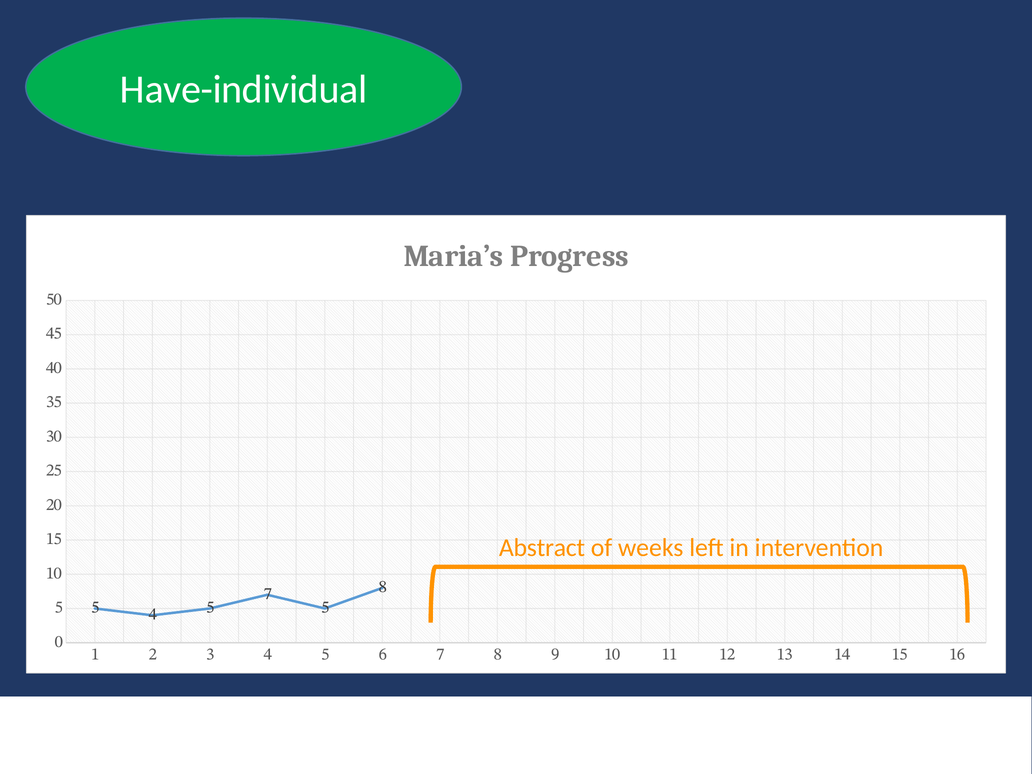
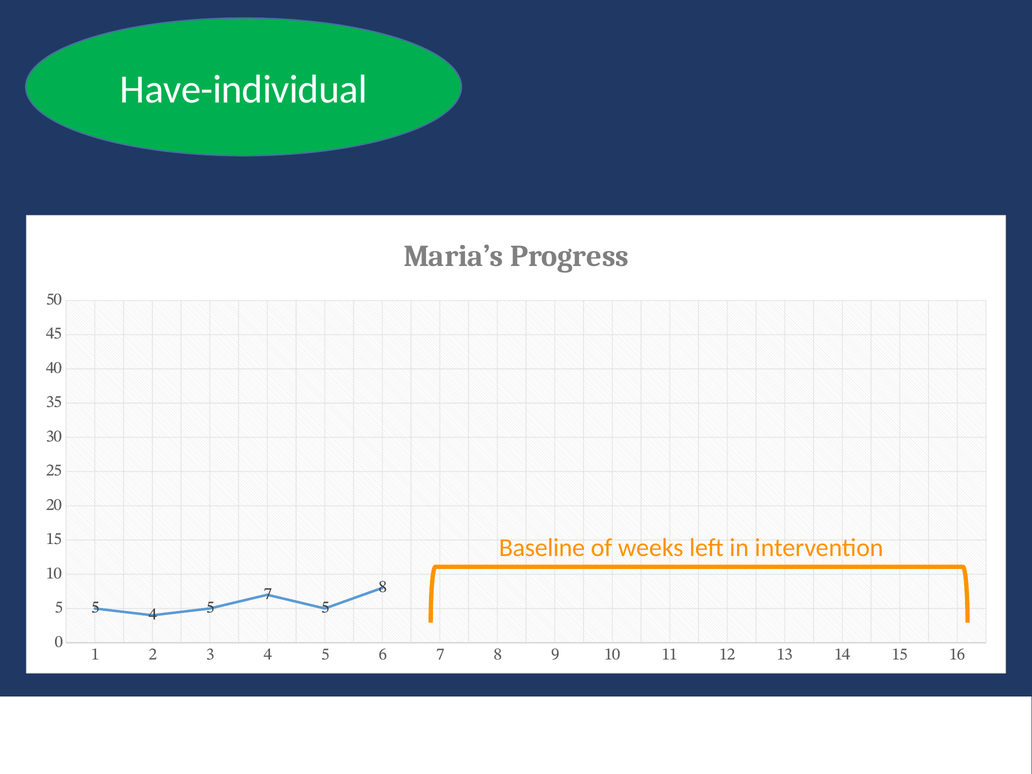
Abstract: Abstract -> Baseline
